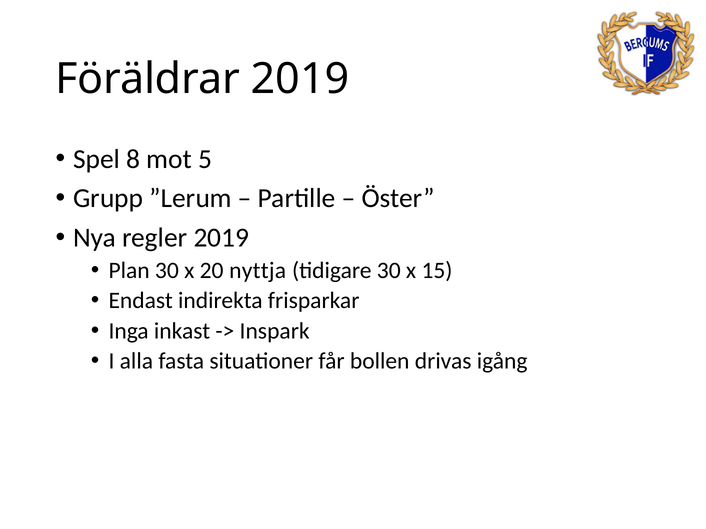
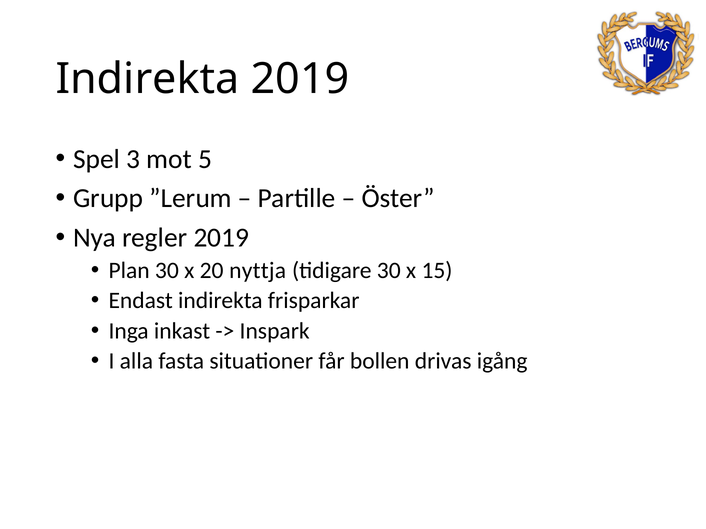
Föräldrar at (148, 79): Föräldrar -> Indirekta
8: 8 -> 3
